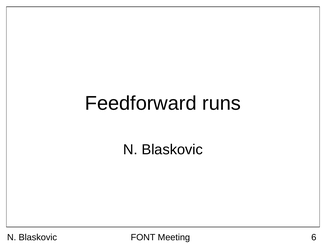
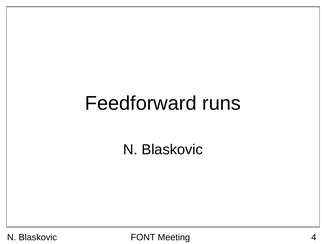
6: 6 -> 4
